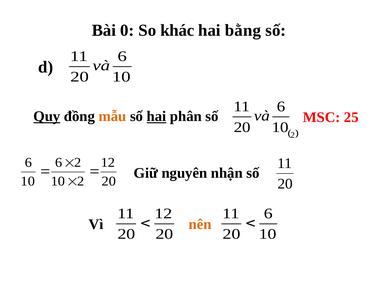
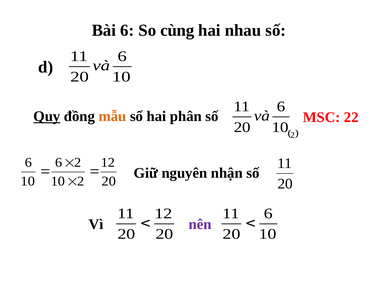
Bài 0: 0 -> 6
khác: khác -> cùng
bằng: bằng -> nhau
25: 25 -> 22
hai at (156, 117) underline: present -> none
nên colour: orange -> purple
